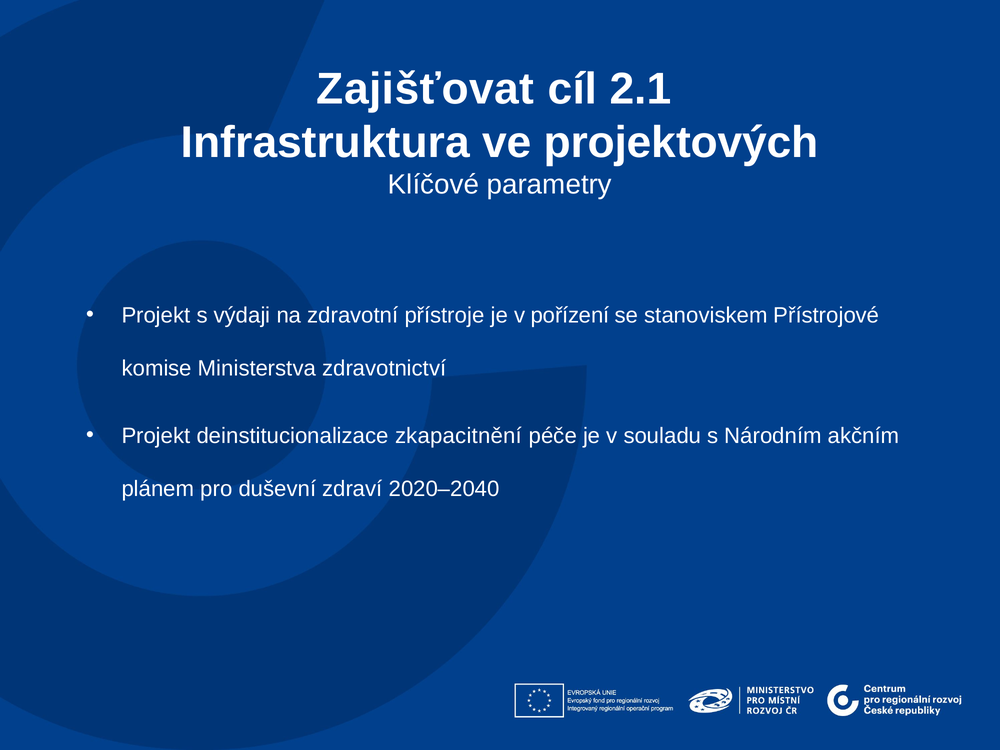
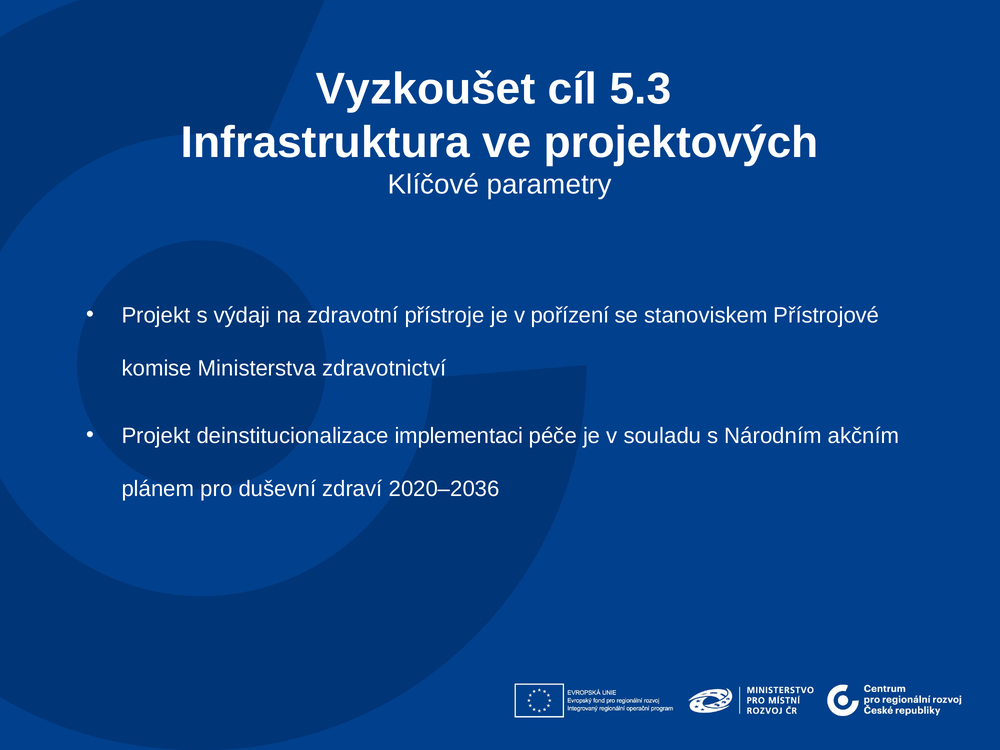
Zajišťovat: Zajišťovat -> Vyzkoušet
2.1: 2.1 -> 5.3
zkapacitnění: zkapacitnění -> implementaci
2020–2040: 2020–2040 -> 2020–2036
